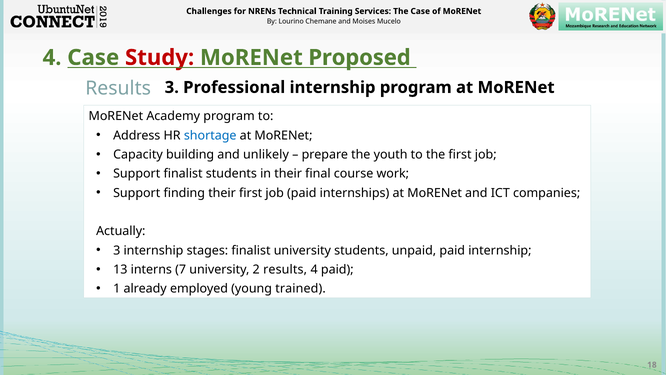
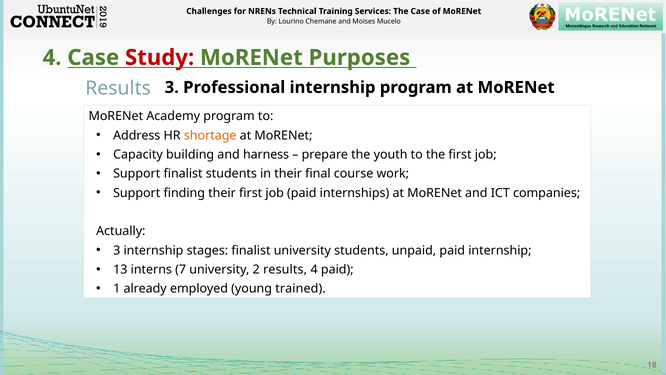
Proposed: Proposed -> Purposes
shortage colour: blue -> orange
unlikely: unlikely -> harness
